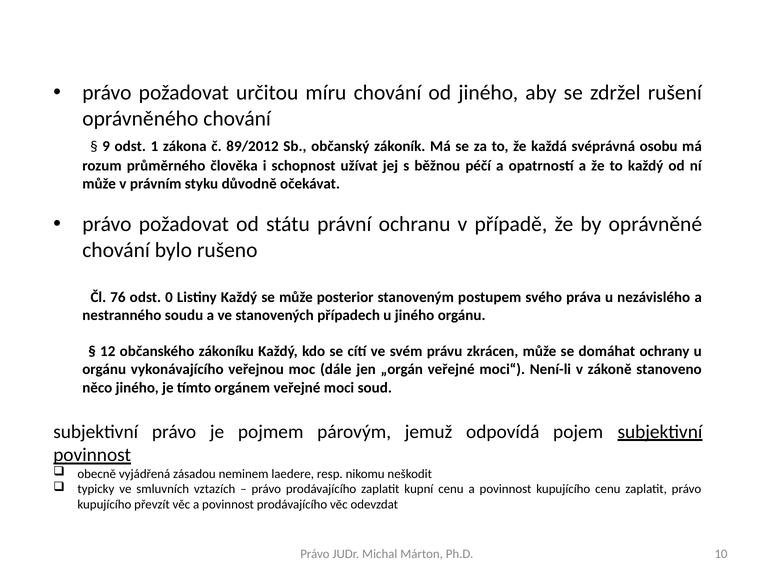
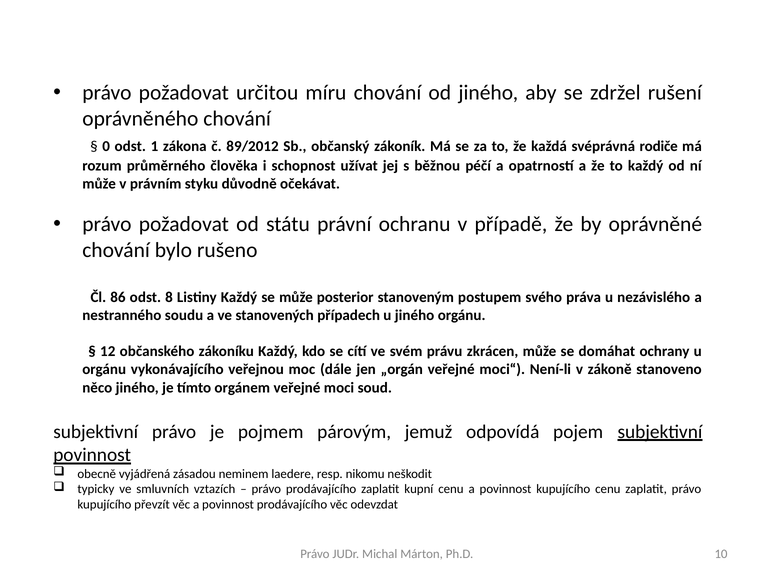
9: 9 -> 0
osobu: osobu -> rodiče
76: 76 -> 86
0: 0 -> 8
